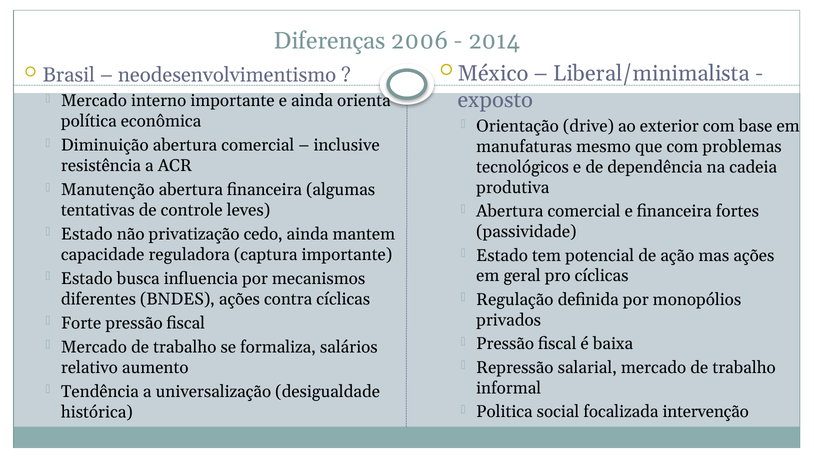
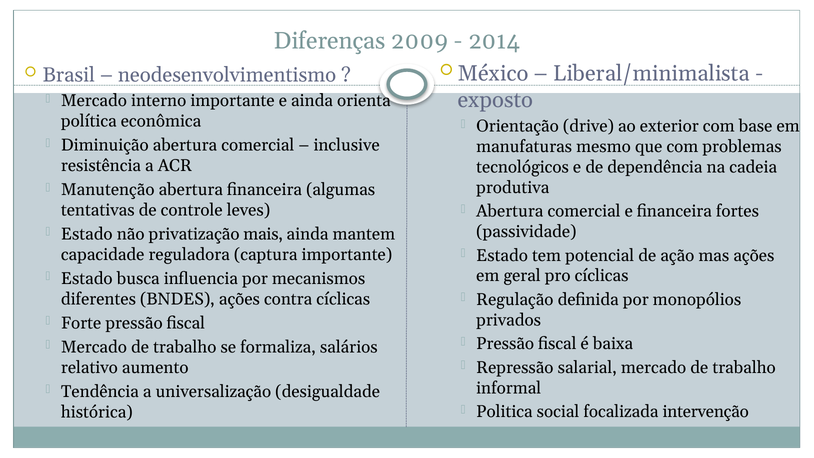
2006: 2006 -> 2009
cedo: cedo -> mais
